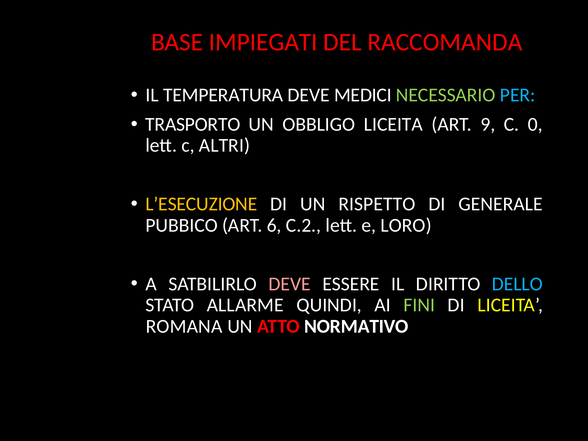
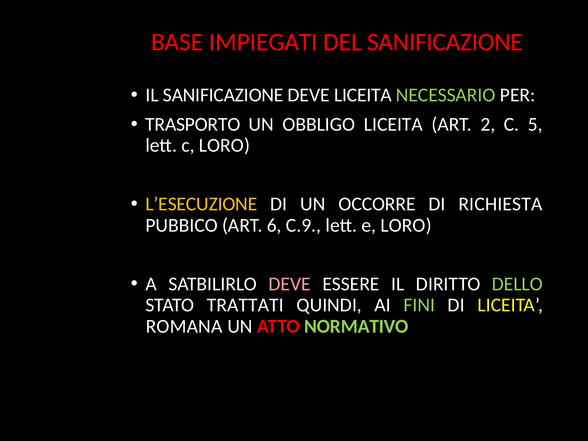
DEL RACCOMANDA: RACCOMANDA -> SANIFICAZIONE
IL TEMPERATURA: TEMPERATURA -> SANIFICAZIONE
DEVE MEDICI: MEDICI -> LICEITA
PER colour: light blue -> white
9: 9 -> 2
0: 0 -> 5
c ALTRI: ALTRI -> LORO
RISPETTO: RISPETTO -> OCCORRE
GENERALE: GENERALE -> RICHIESTA
C.2: C.2 -> C.9
DELLO colour: light blue -> light green
ALLARME: ALLARME -> TRATTATI
NORMATIVO colour: white -> light green
